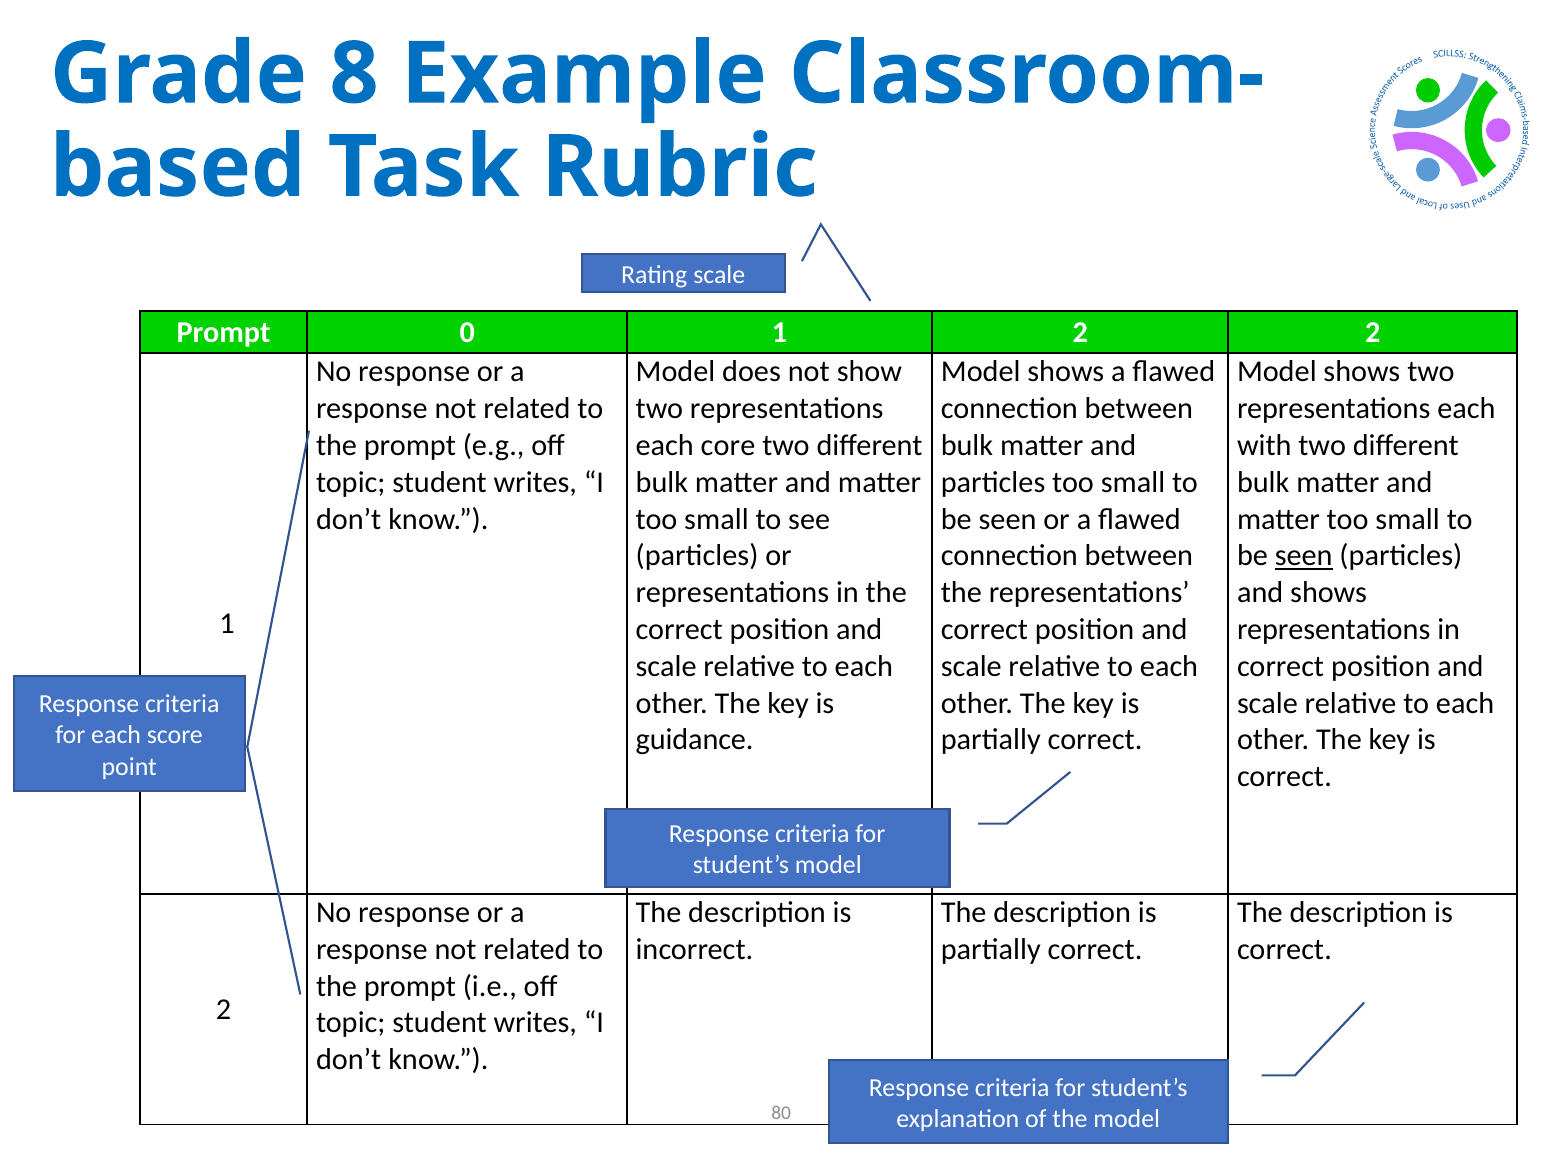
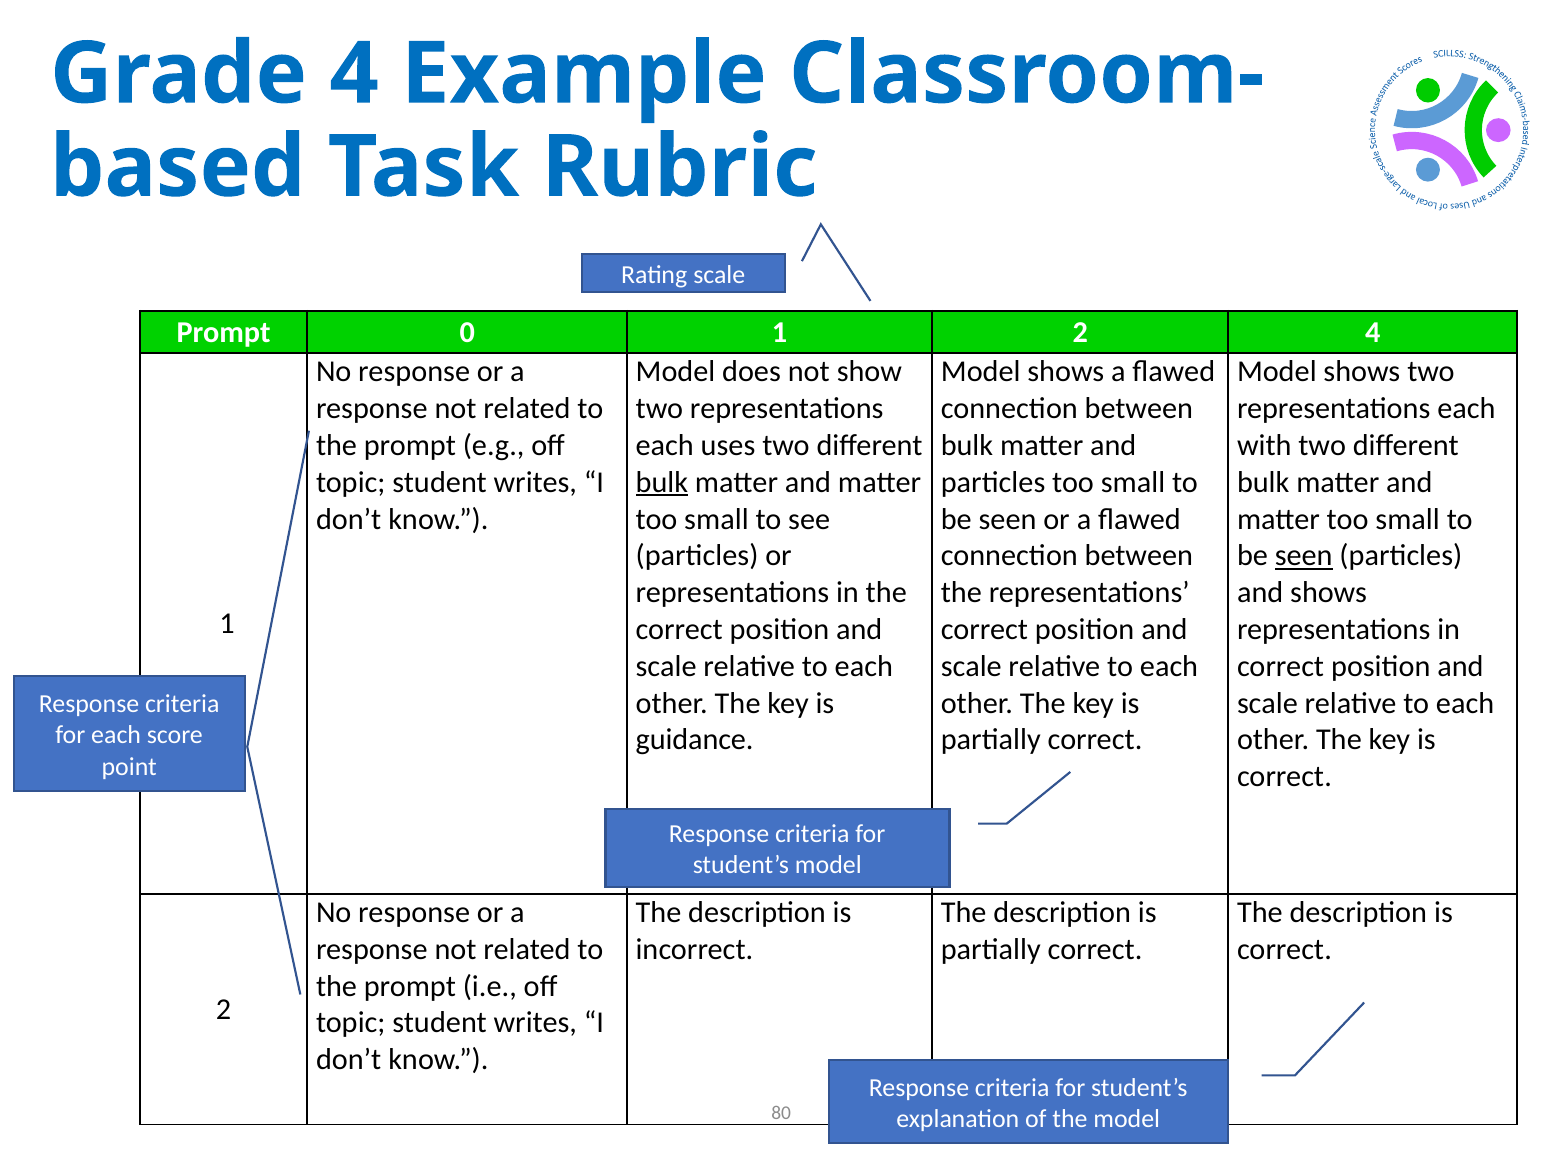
Grade 8: 8 -> 4
2 2: 2 -> 4
core: core -> uses
bulk at (662, 482) underline: none -> present
